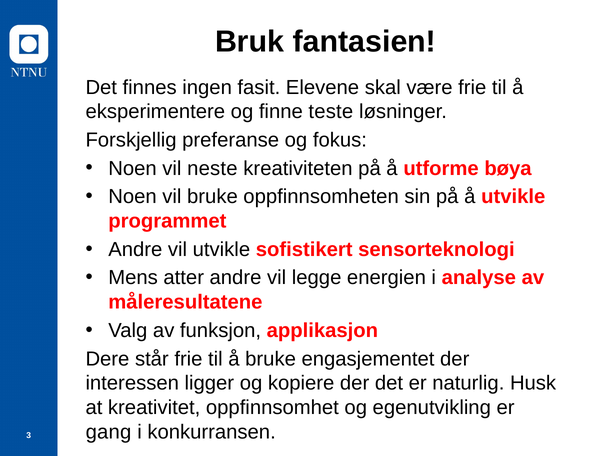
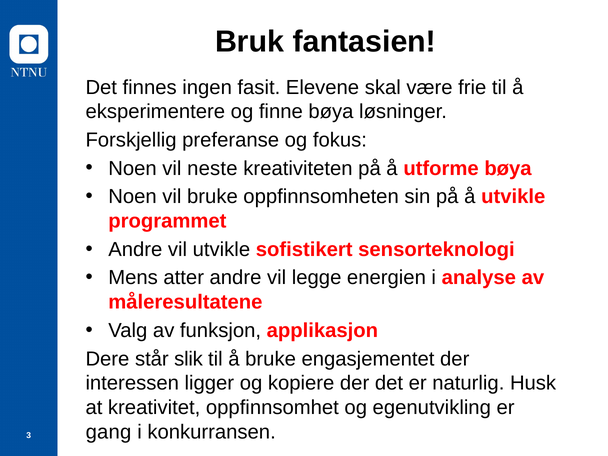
finne teste: teste -> bøya
står frie: frie -> slik
